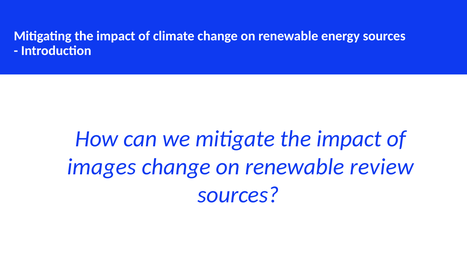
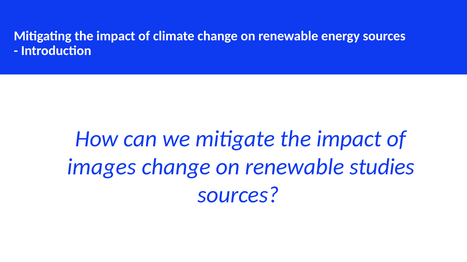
review: review -> studies
